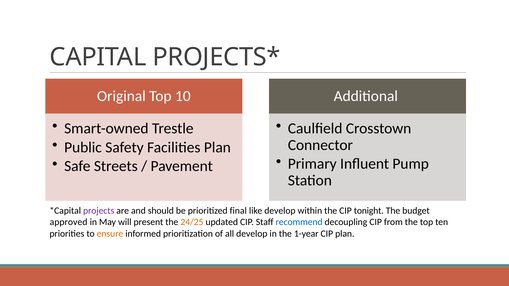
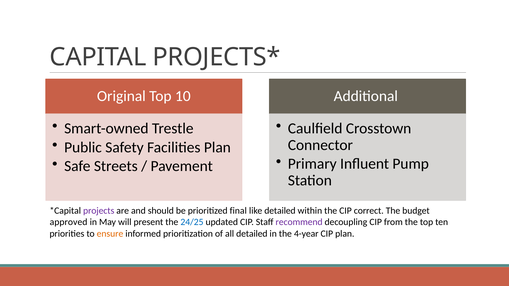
like develop: develop -> detailed
tonight: tonight -> correct
24/25 colour: orange -> blue
recommend colour: blue -> purple
all develop: develop -> detailed
1-year: 1-year -> 4-year
